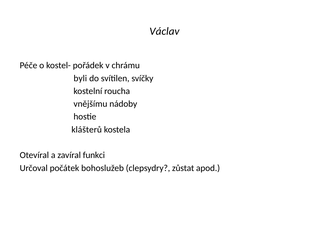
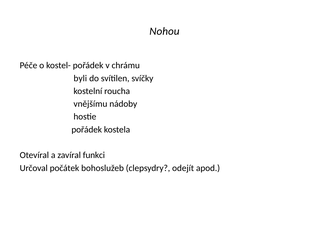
Václav: Václav -> Nohou
klášterů at (87, 129): klášterů -> pořádek
zůstat: zůstat -> odejít
